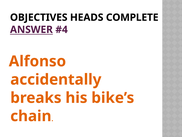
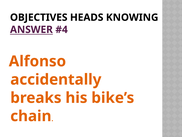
COMPLETE: COMPLETE -> KNOWING
